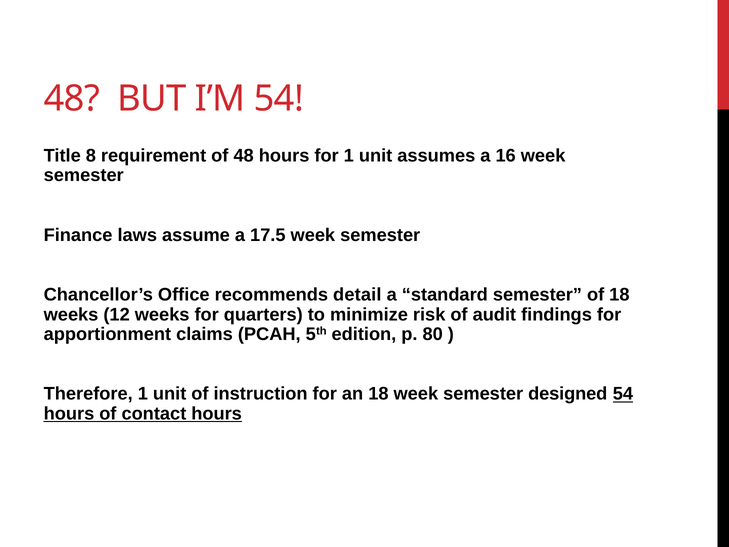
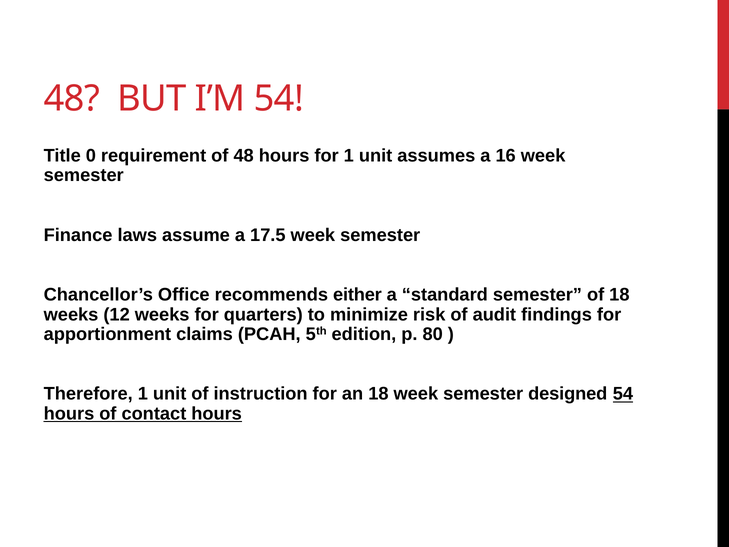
8: 8 -> 0
detail: detail -> either
